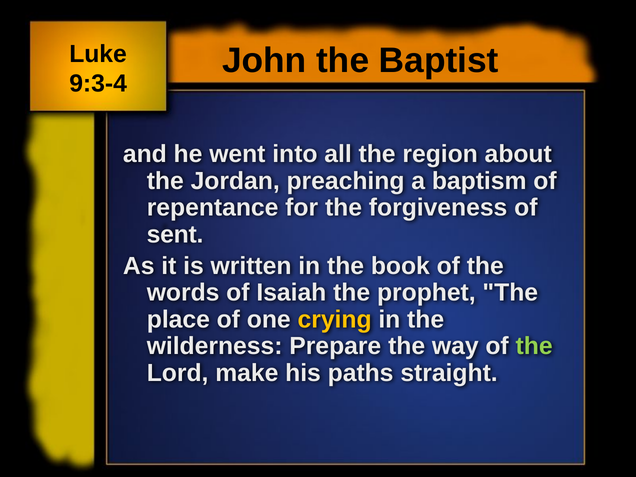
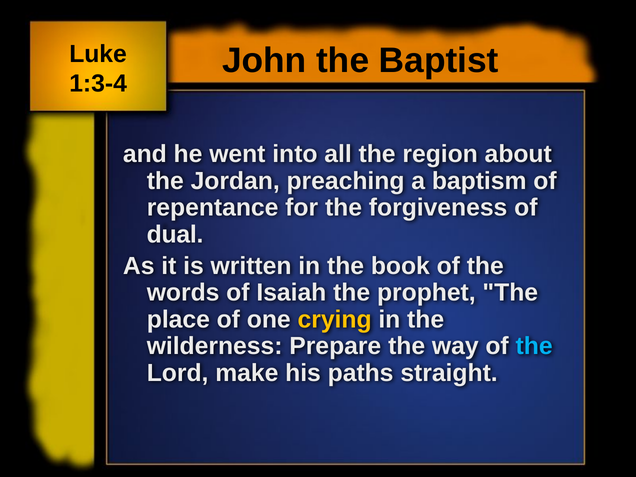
9:3-4: 9:3-4 -> 1:3-4
sent: sent -> dual
the at (534, 346) colour: light green -> light blue
